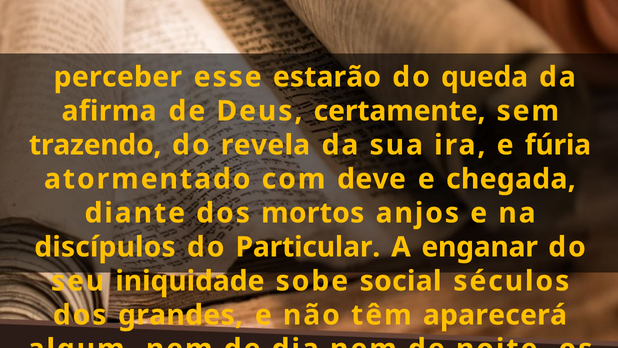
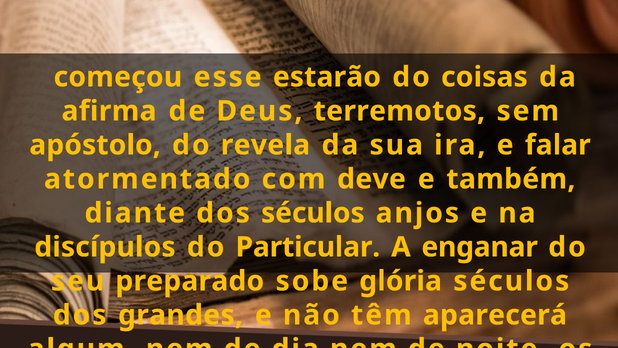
perceber: perceber -> começou
queda: queda -> coisas
certamente: certamente -> terremotos
trazendo: trazendo -> apóstolo
fúria: fúria -> falar
chegada: chegada -> também
dos mortos: mortos -> séculos
iniquidade: iniquidade -> preparado
social: social -> glória
